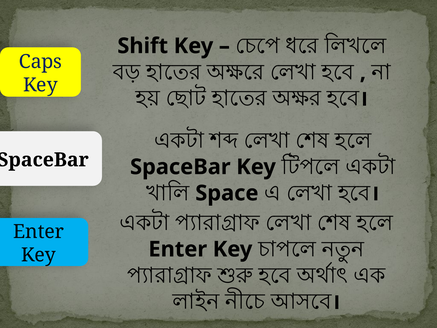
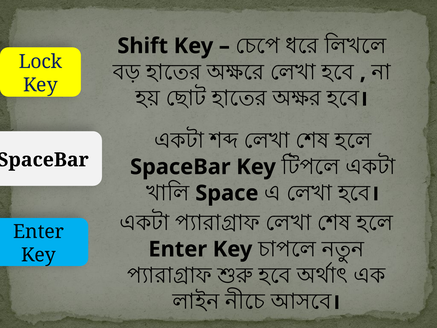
Caps: Caps -> Lock
